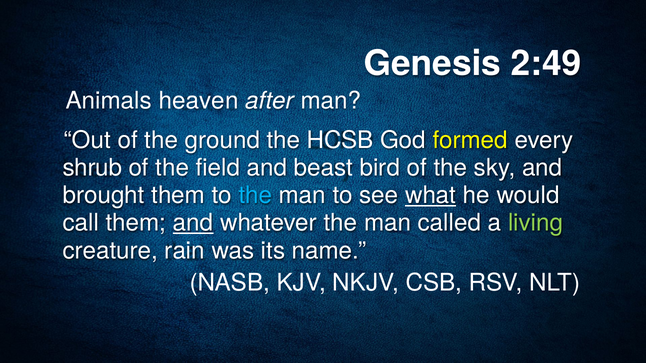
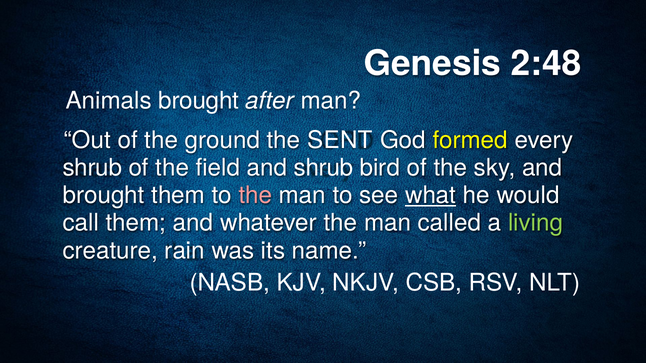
2:49: 2:49 -> 2:48
Animals heaven: heaven -> brought
HCSB: HCSB -> SENT
and beast: beast -> shrub
the at (255, 196) colour: light blue -> pink
and at (193, 223) underline: present -> none
